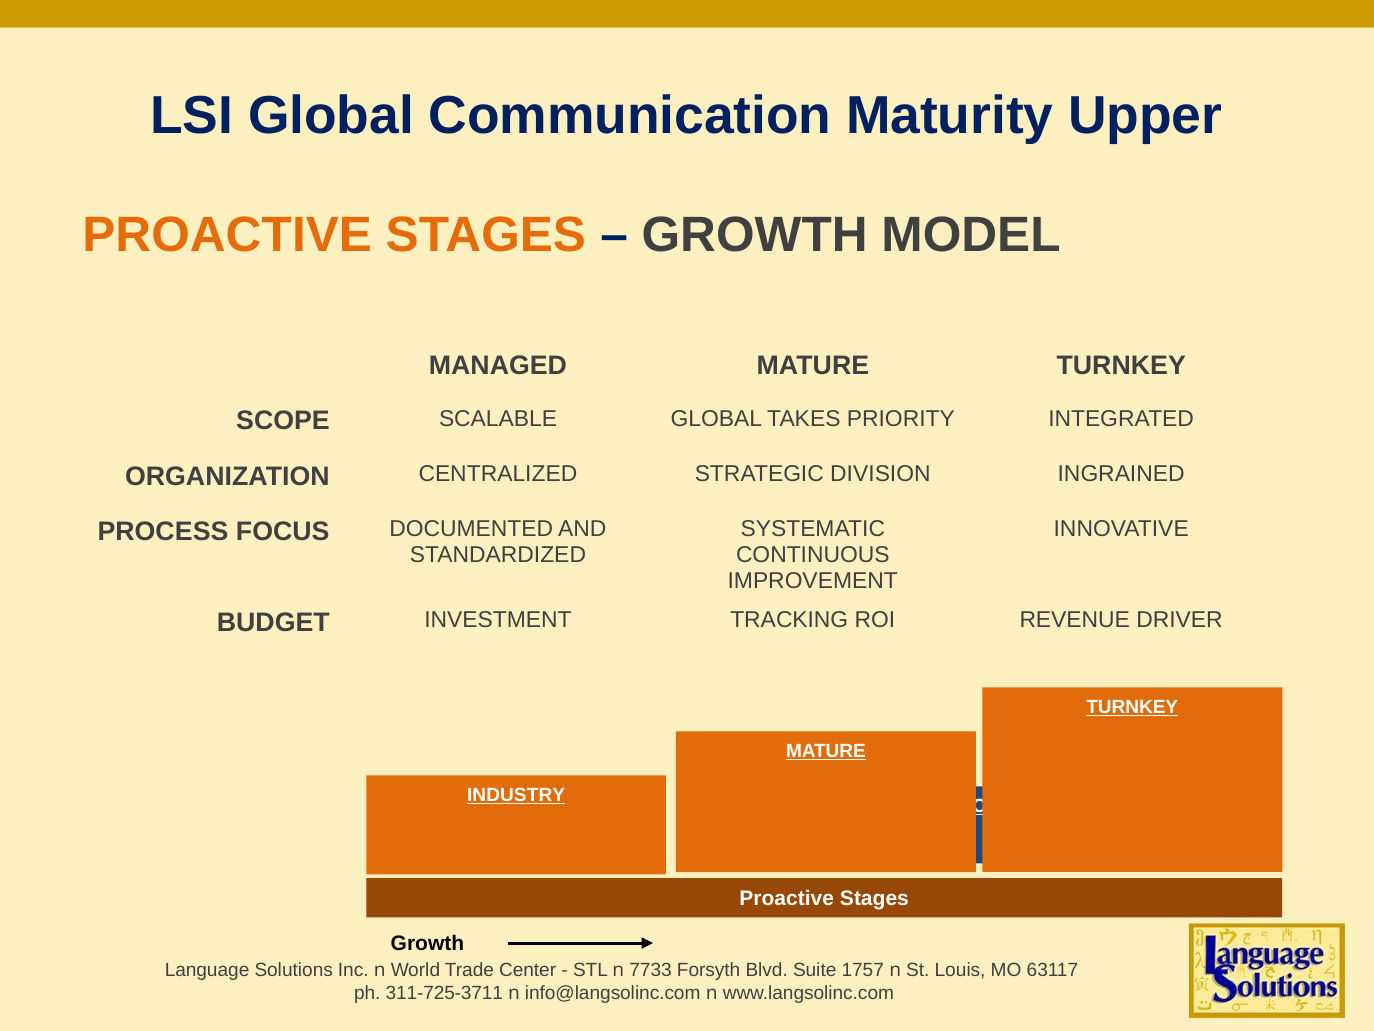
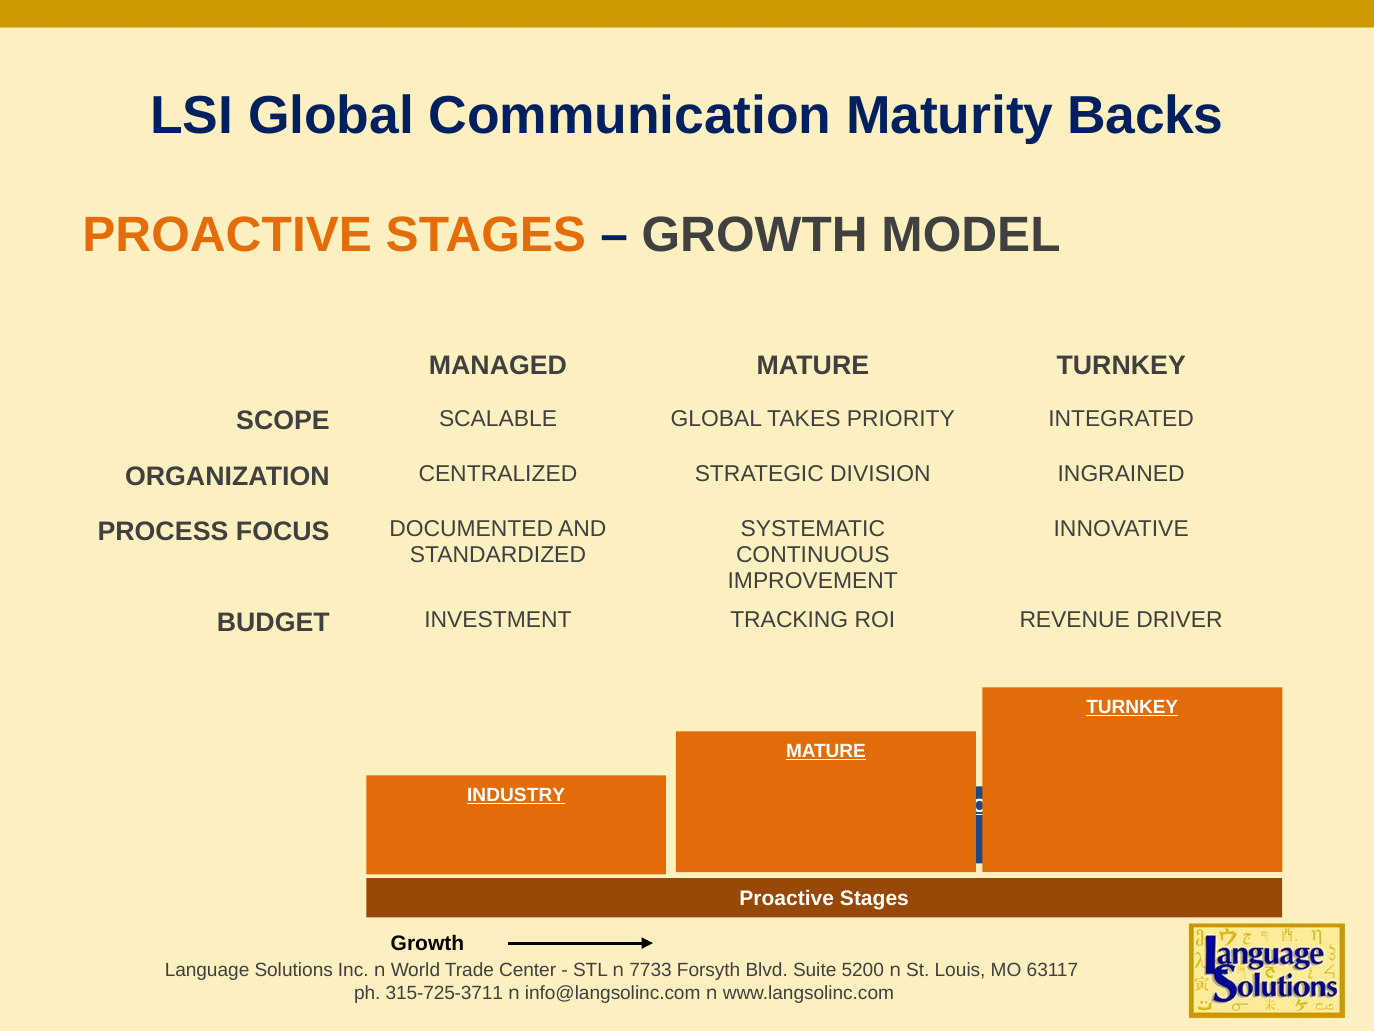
Upper: Upper -> Backs
1757: 1757 -> 5200
311-725-3711: 311-725-3711 -> 315-725-3711
